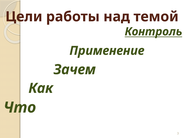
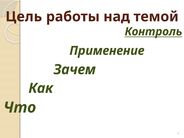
Цели: Цели -> Цель
